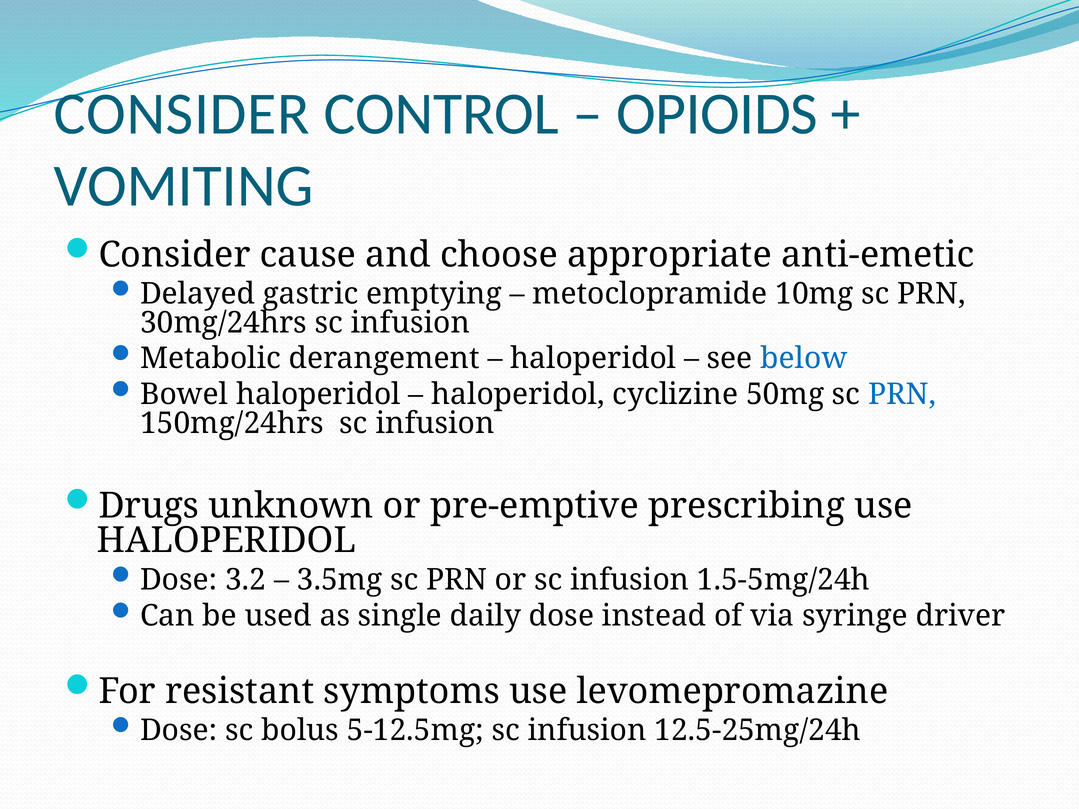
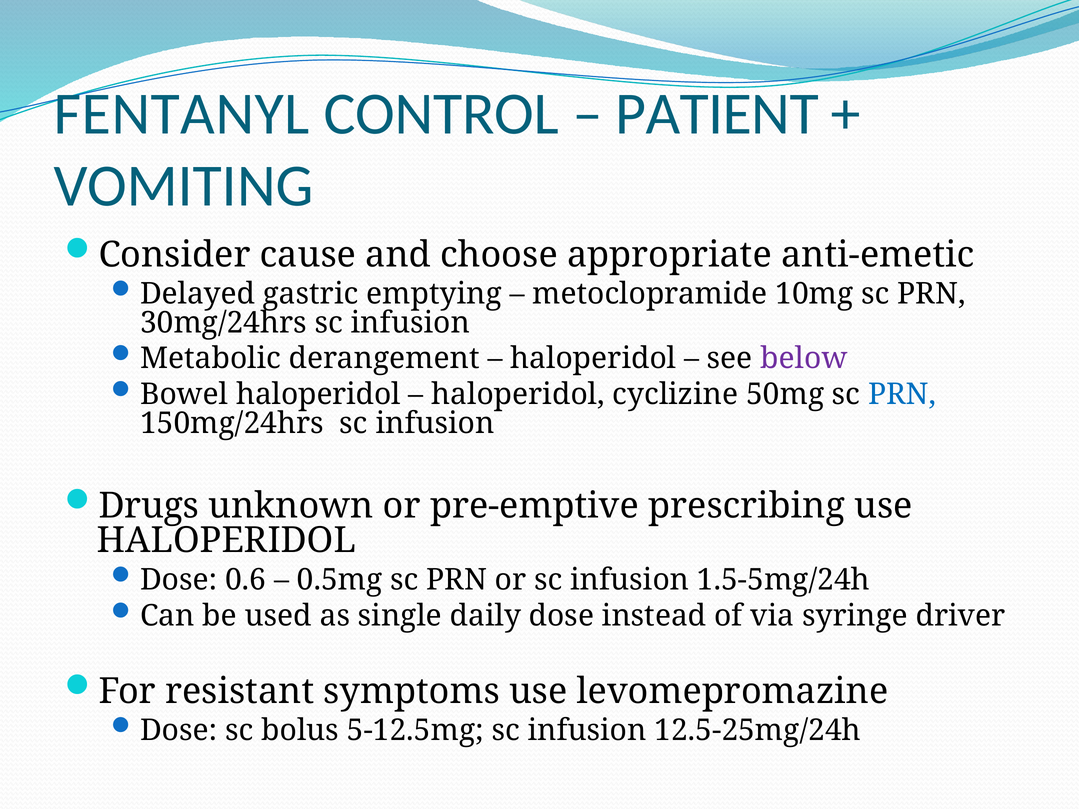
CONSIDER at (182, 114): CONSIDER -> FENTANYL
OPIOIDS: OPIOIDS -> PATIENT
below colour: blue -> purple
3.2: 3.2 -> 0.6
3.5mg: 3.5mg -> 0.5mg
